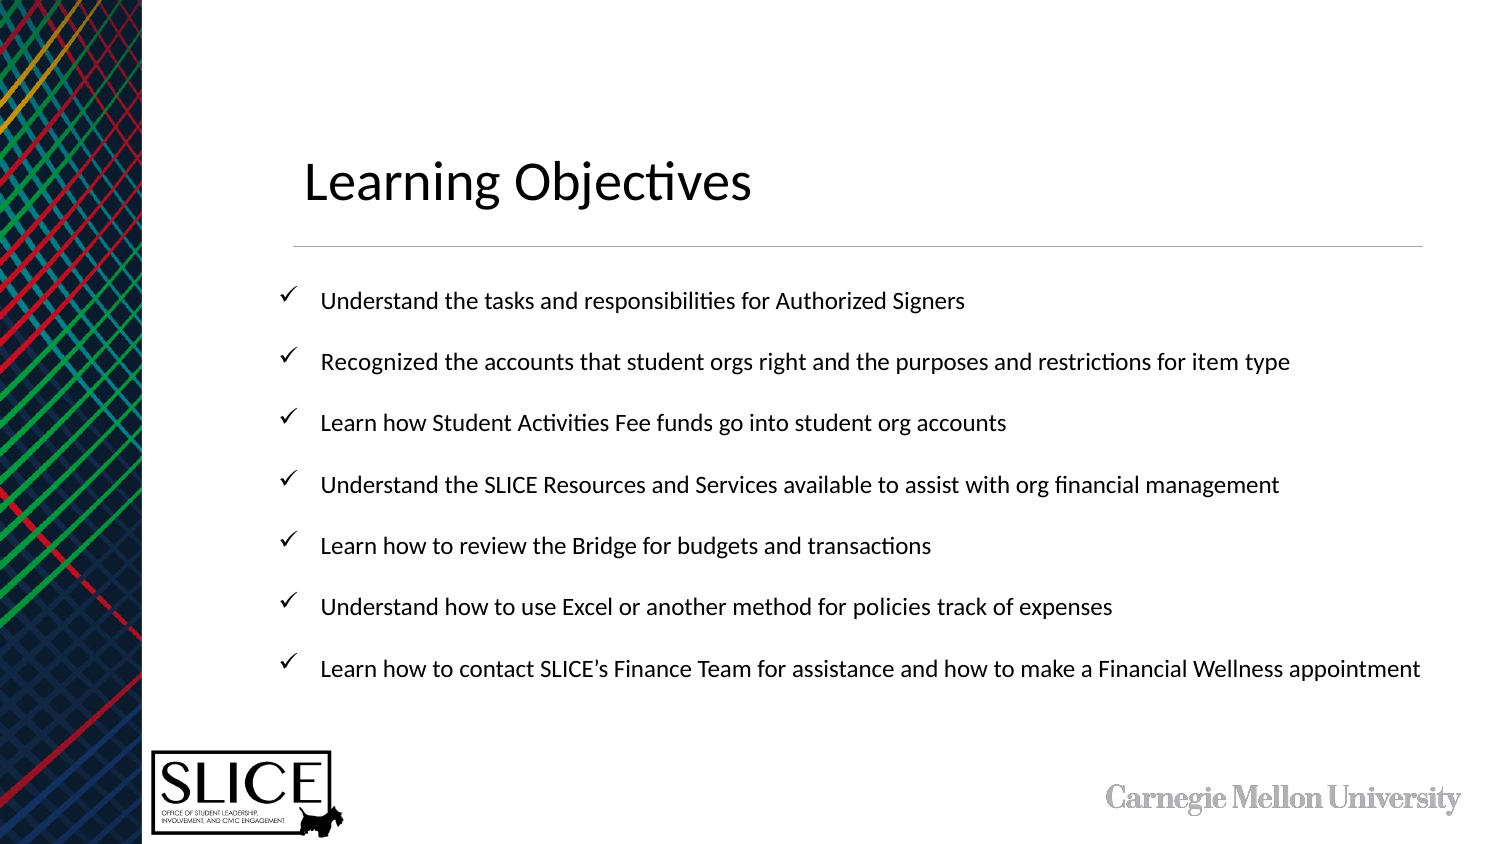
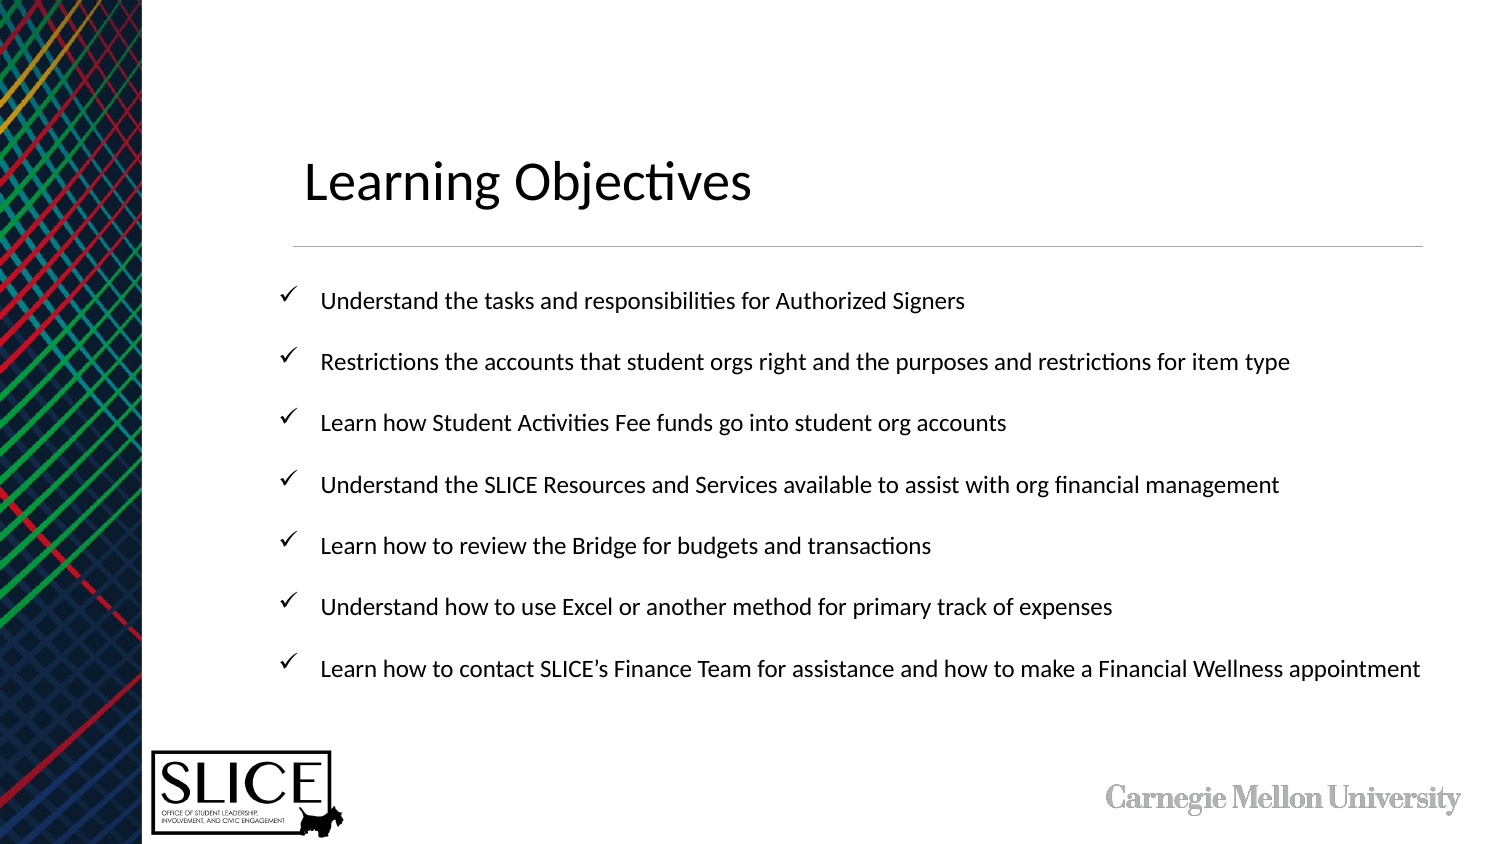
Recognized at (380, 363): Recognized -> Restrictions
policies: policies -> primary
